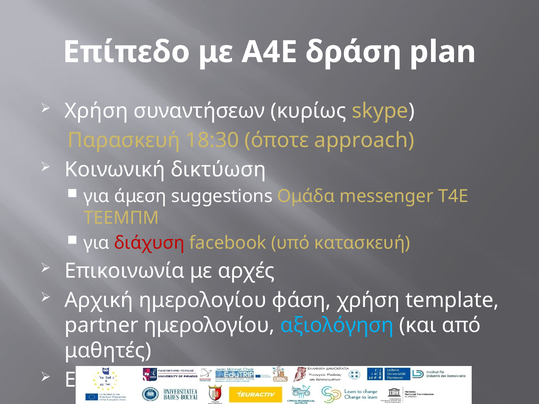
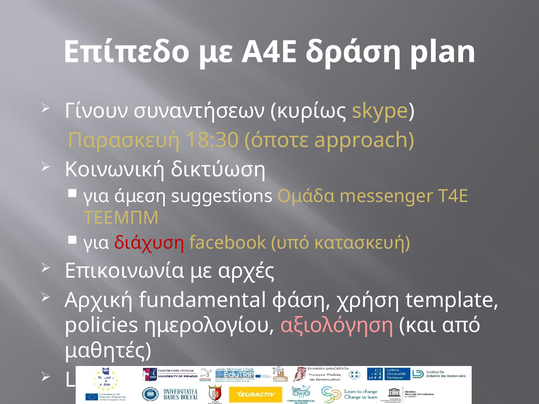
Χρήση at (96, 111): Χρήση -> Γίνουν
Αρχική ημερολογίου: ημερολογίου -> fundamental
partner: partner -> policies
αξιολόγηση colour: light blue -> pink
Επόμενο: Επόμενο -> Learned
